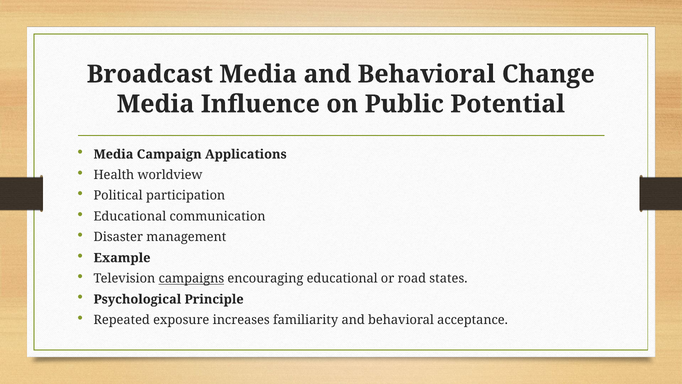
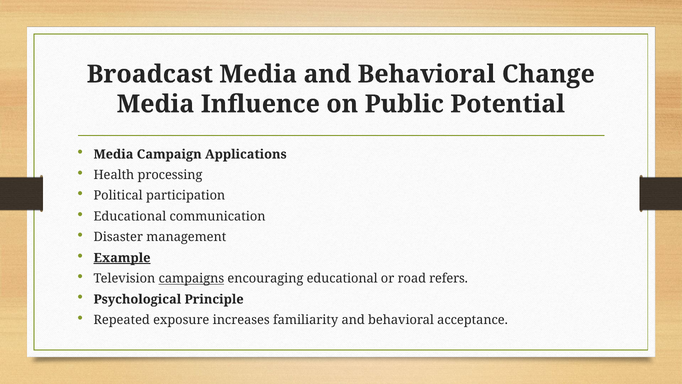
worldview: worldview -> processing
Example underline: none -> present
states: states -> refers
